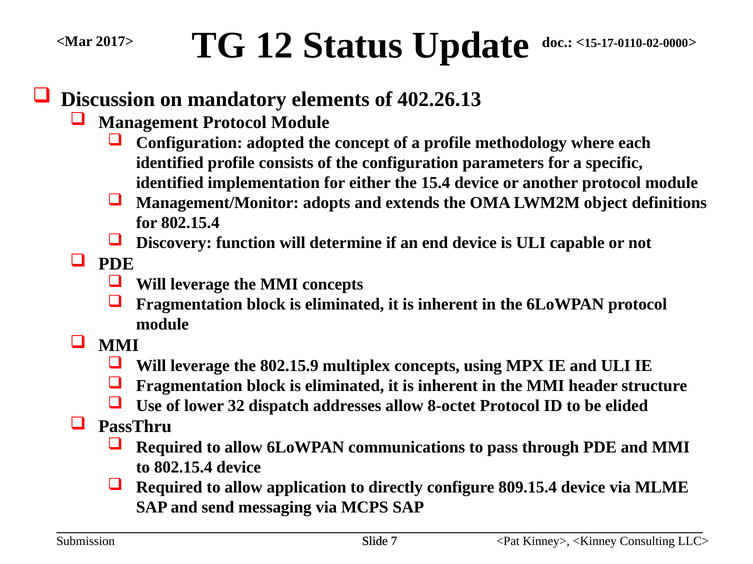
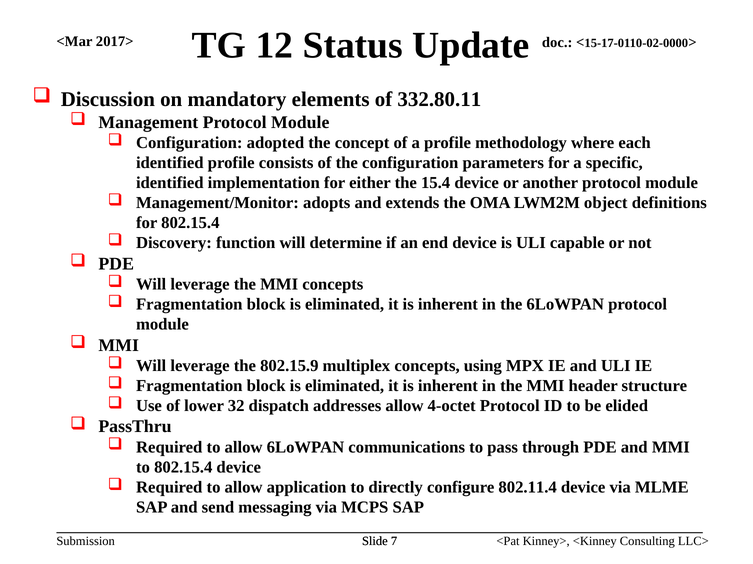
402.26.13: 402.26.13 -> 332.80.11
8-octet: 8-octet -> 4-octet
809.15.4: 809.15.4 -> 802.11.4
